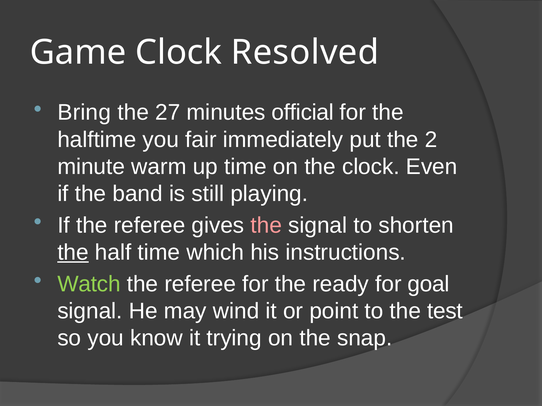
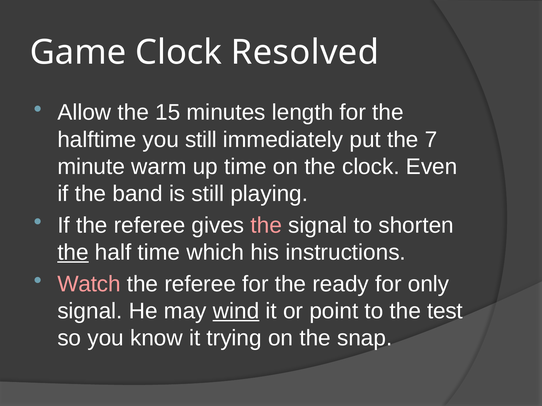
Bring: Bring -> Allow
27: 27 -> 15
official: official -> length
you fair: fair -> still
2: 2 -> 7
Watch colour: light green -> pink
goal: goal -> only
wind underline: none -> present
